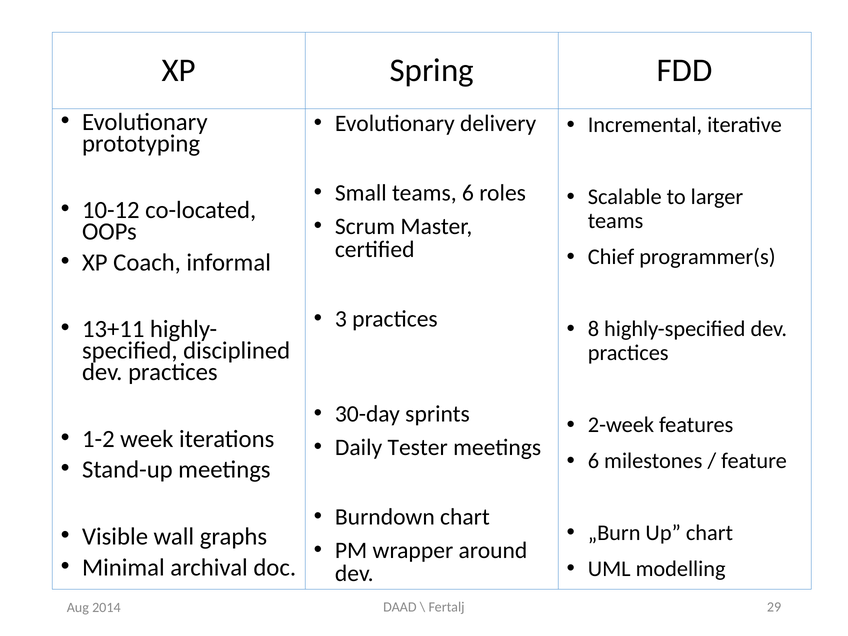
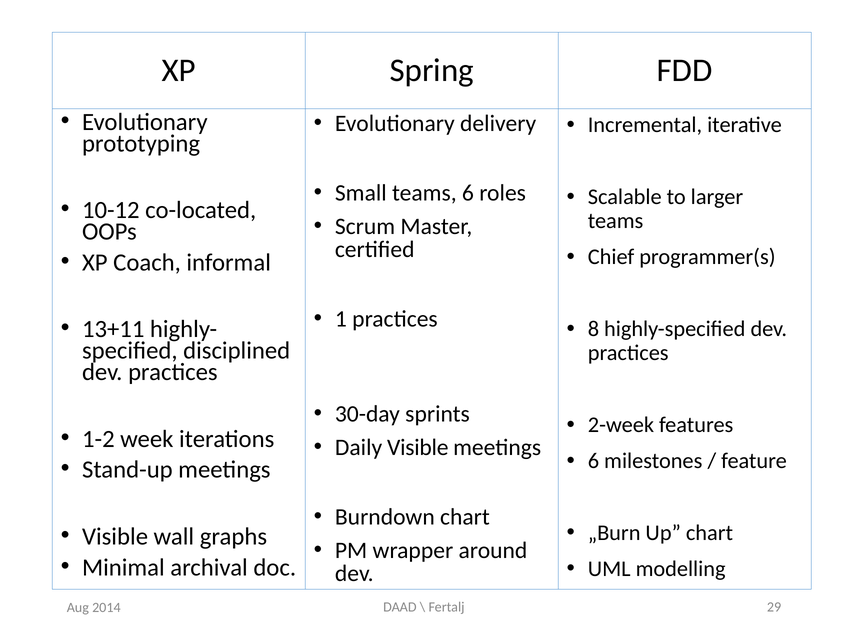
3: 3 -> 1
Daily Tester: Tester -> Visible
